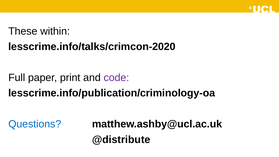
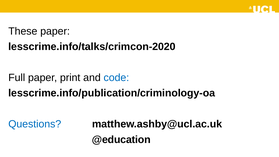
These within: within -> paper
code colour: purple -> blue
@distribute: @distribute -> @education
